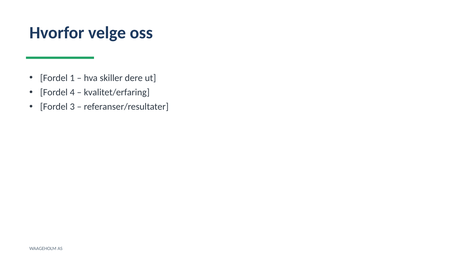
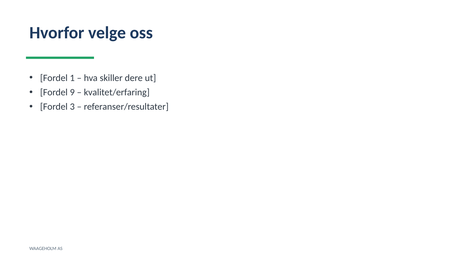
4: 4 -> 9
